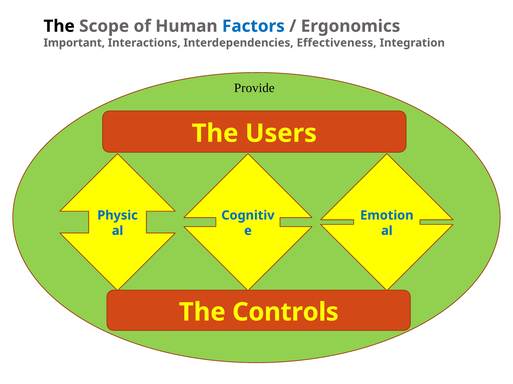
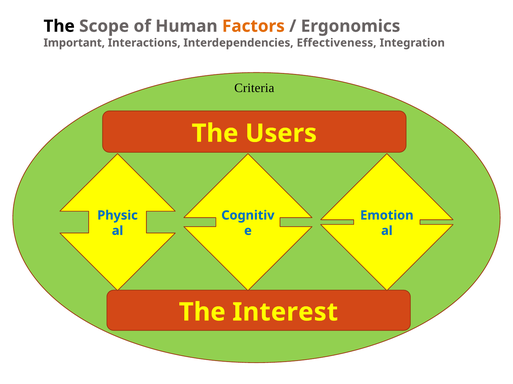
Factors colour: blue -> orange
Provide: Provide -> Criteria
Controls: Controls -> Interest
